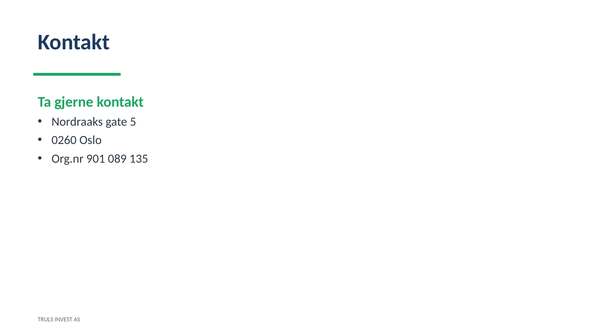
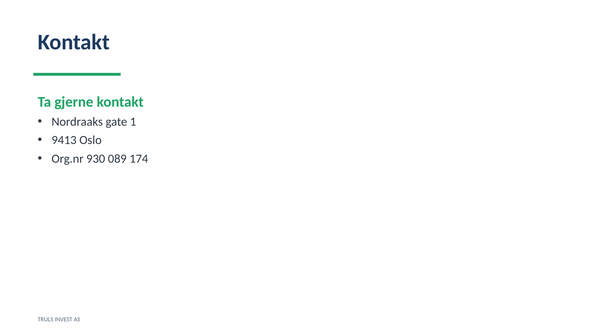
5: 5 -> 1
0260: 0260 -> 9413
901: 901 -> 930
135: 135 -> 174
